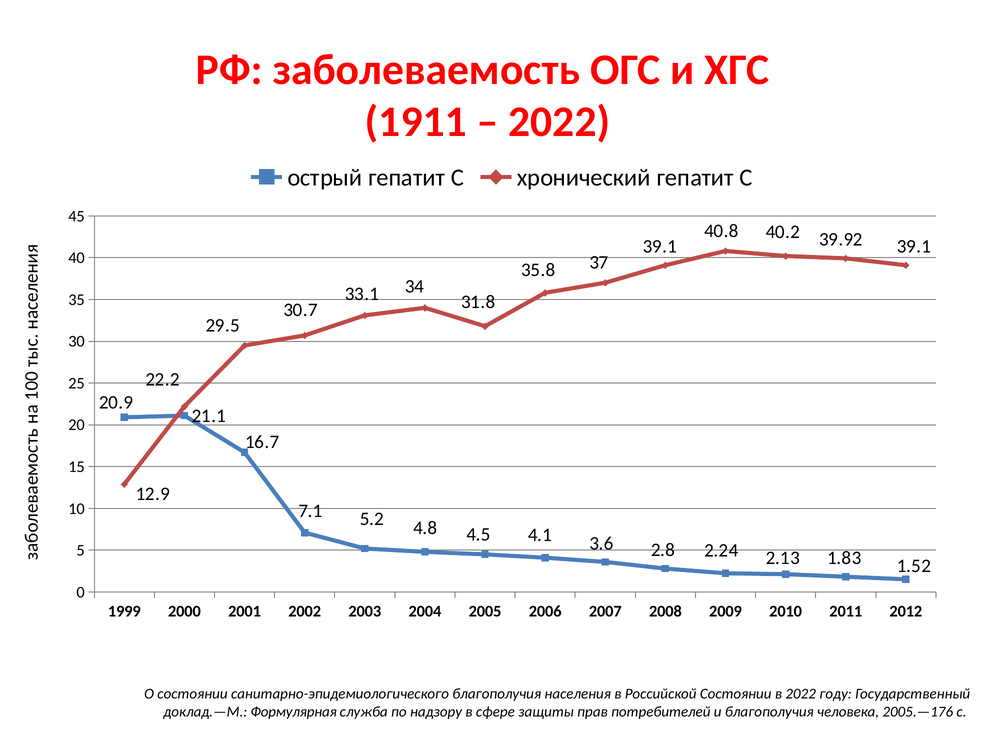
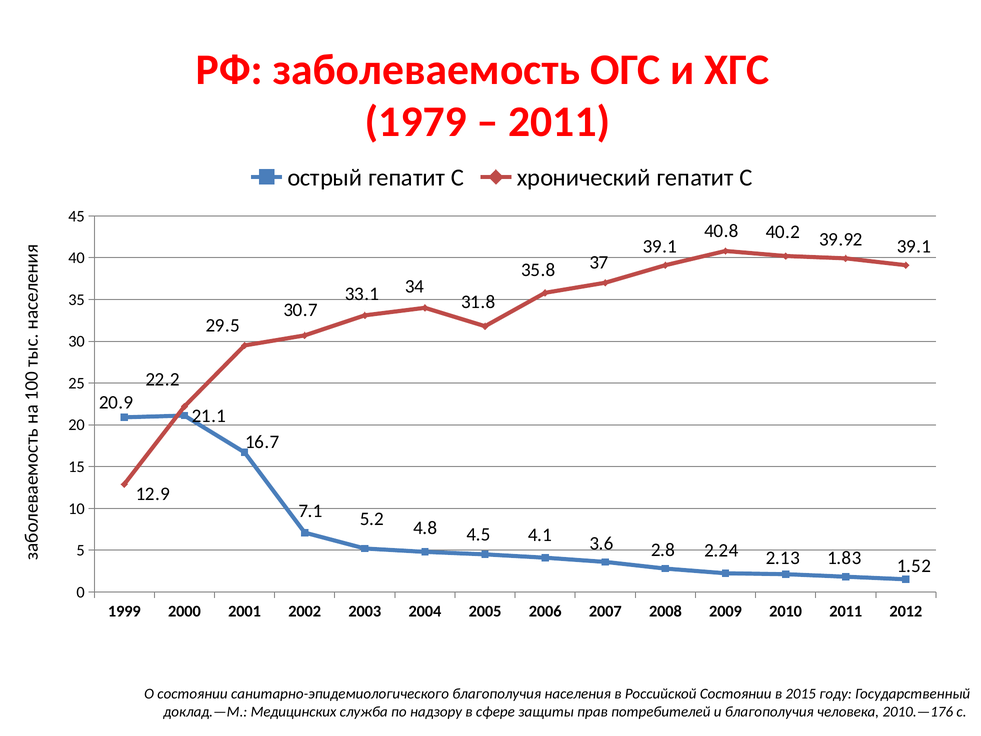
1911: 1911 -> 1979
2022 at (559, 122): 2022 -> 2011
в 2022: 2022 -> 2015
Формулярная: Формулярная -> Медицинских
2005.—176: 2005.—176 -> 2010.—176
